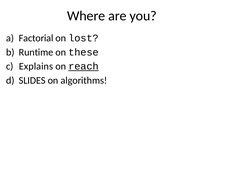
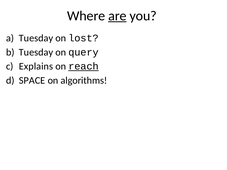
are underline: none -> present
Factorial at (36, 38): Factorial -> Tuesday
Runtime at (36, 52): Runtime -> Tuesday
these: these -> query
SLIDES: SLIDES -> SPACE
